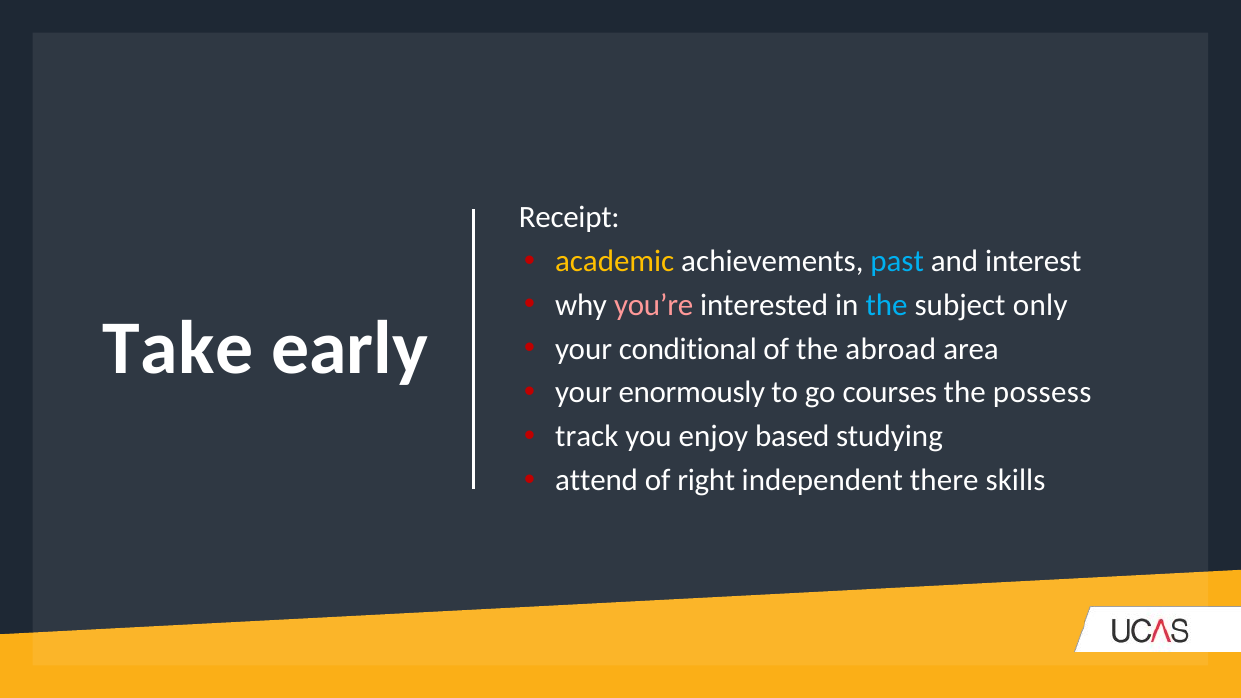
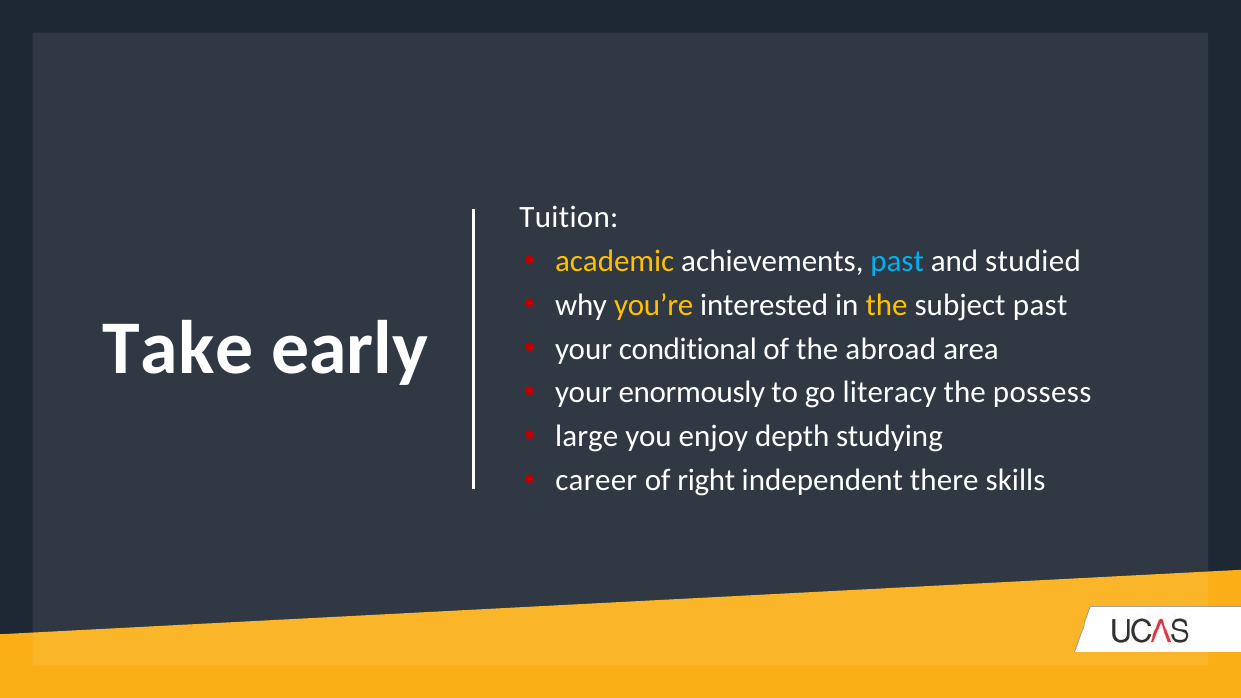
Receipt: Receipt -> Tuition
interest: interest -> studied
you’re colour: pink -> yellow
the at (887, 305) colour: light blue -> yellow
subject only: only -> past
courses: courses -> literacy
track: track -> large
based: based -> depth
attend: attend -> career
